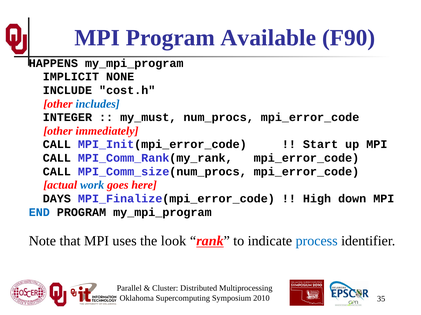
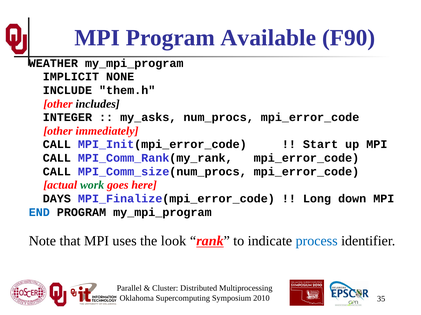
HAPPENS: HAPPENS -> WEATHER
cost.h: cost.h -> them.h
includes colour: blue -> black
my_must: my_must -> my_asks
work colour: blue -> green
High: High -> Long
